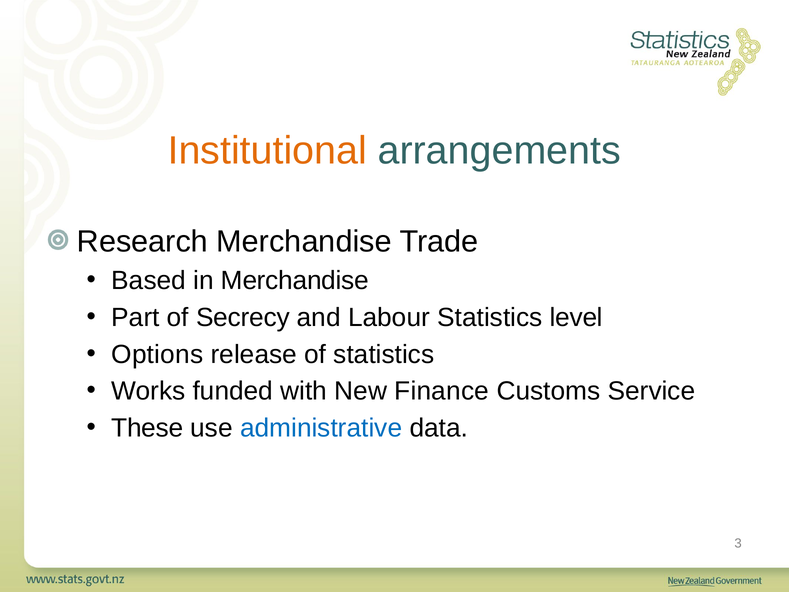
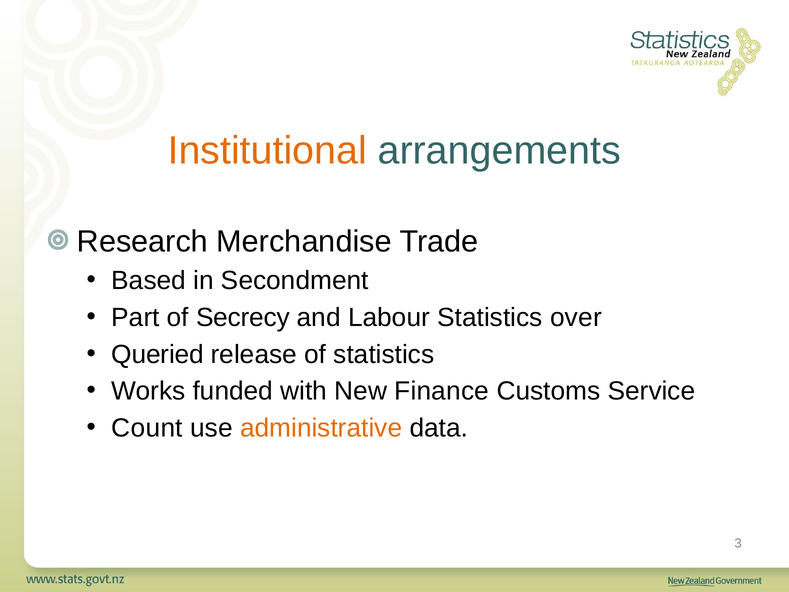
in Merchandise: Merchandise -> Secondment
level: level -> over
Options: Options -> Queried
These: These -> Count
administrative colour: blue -> orange
